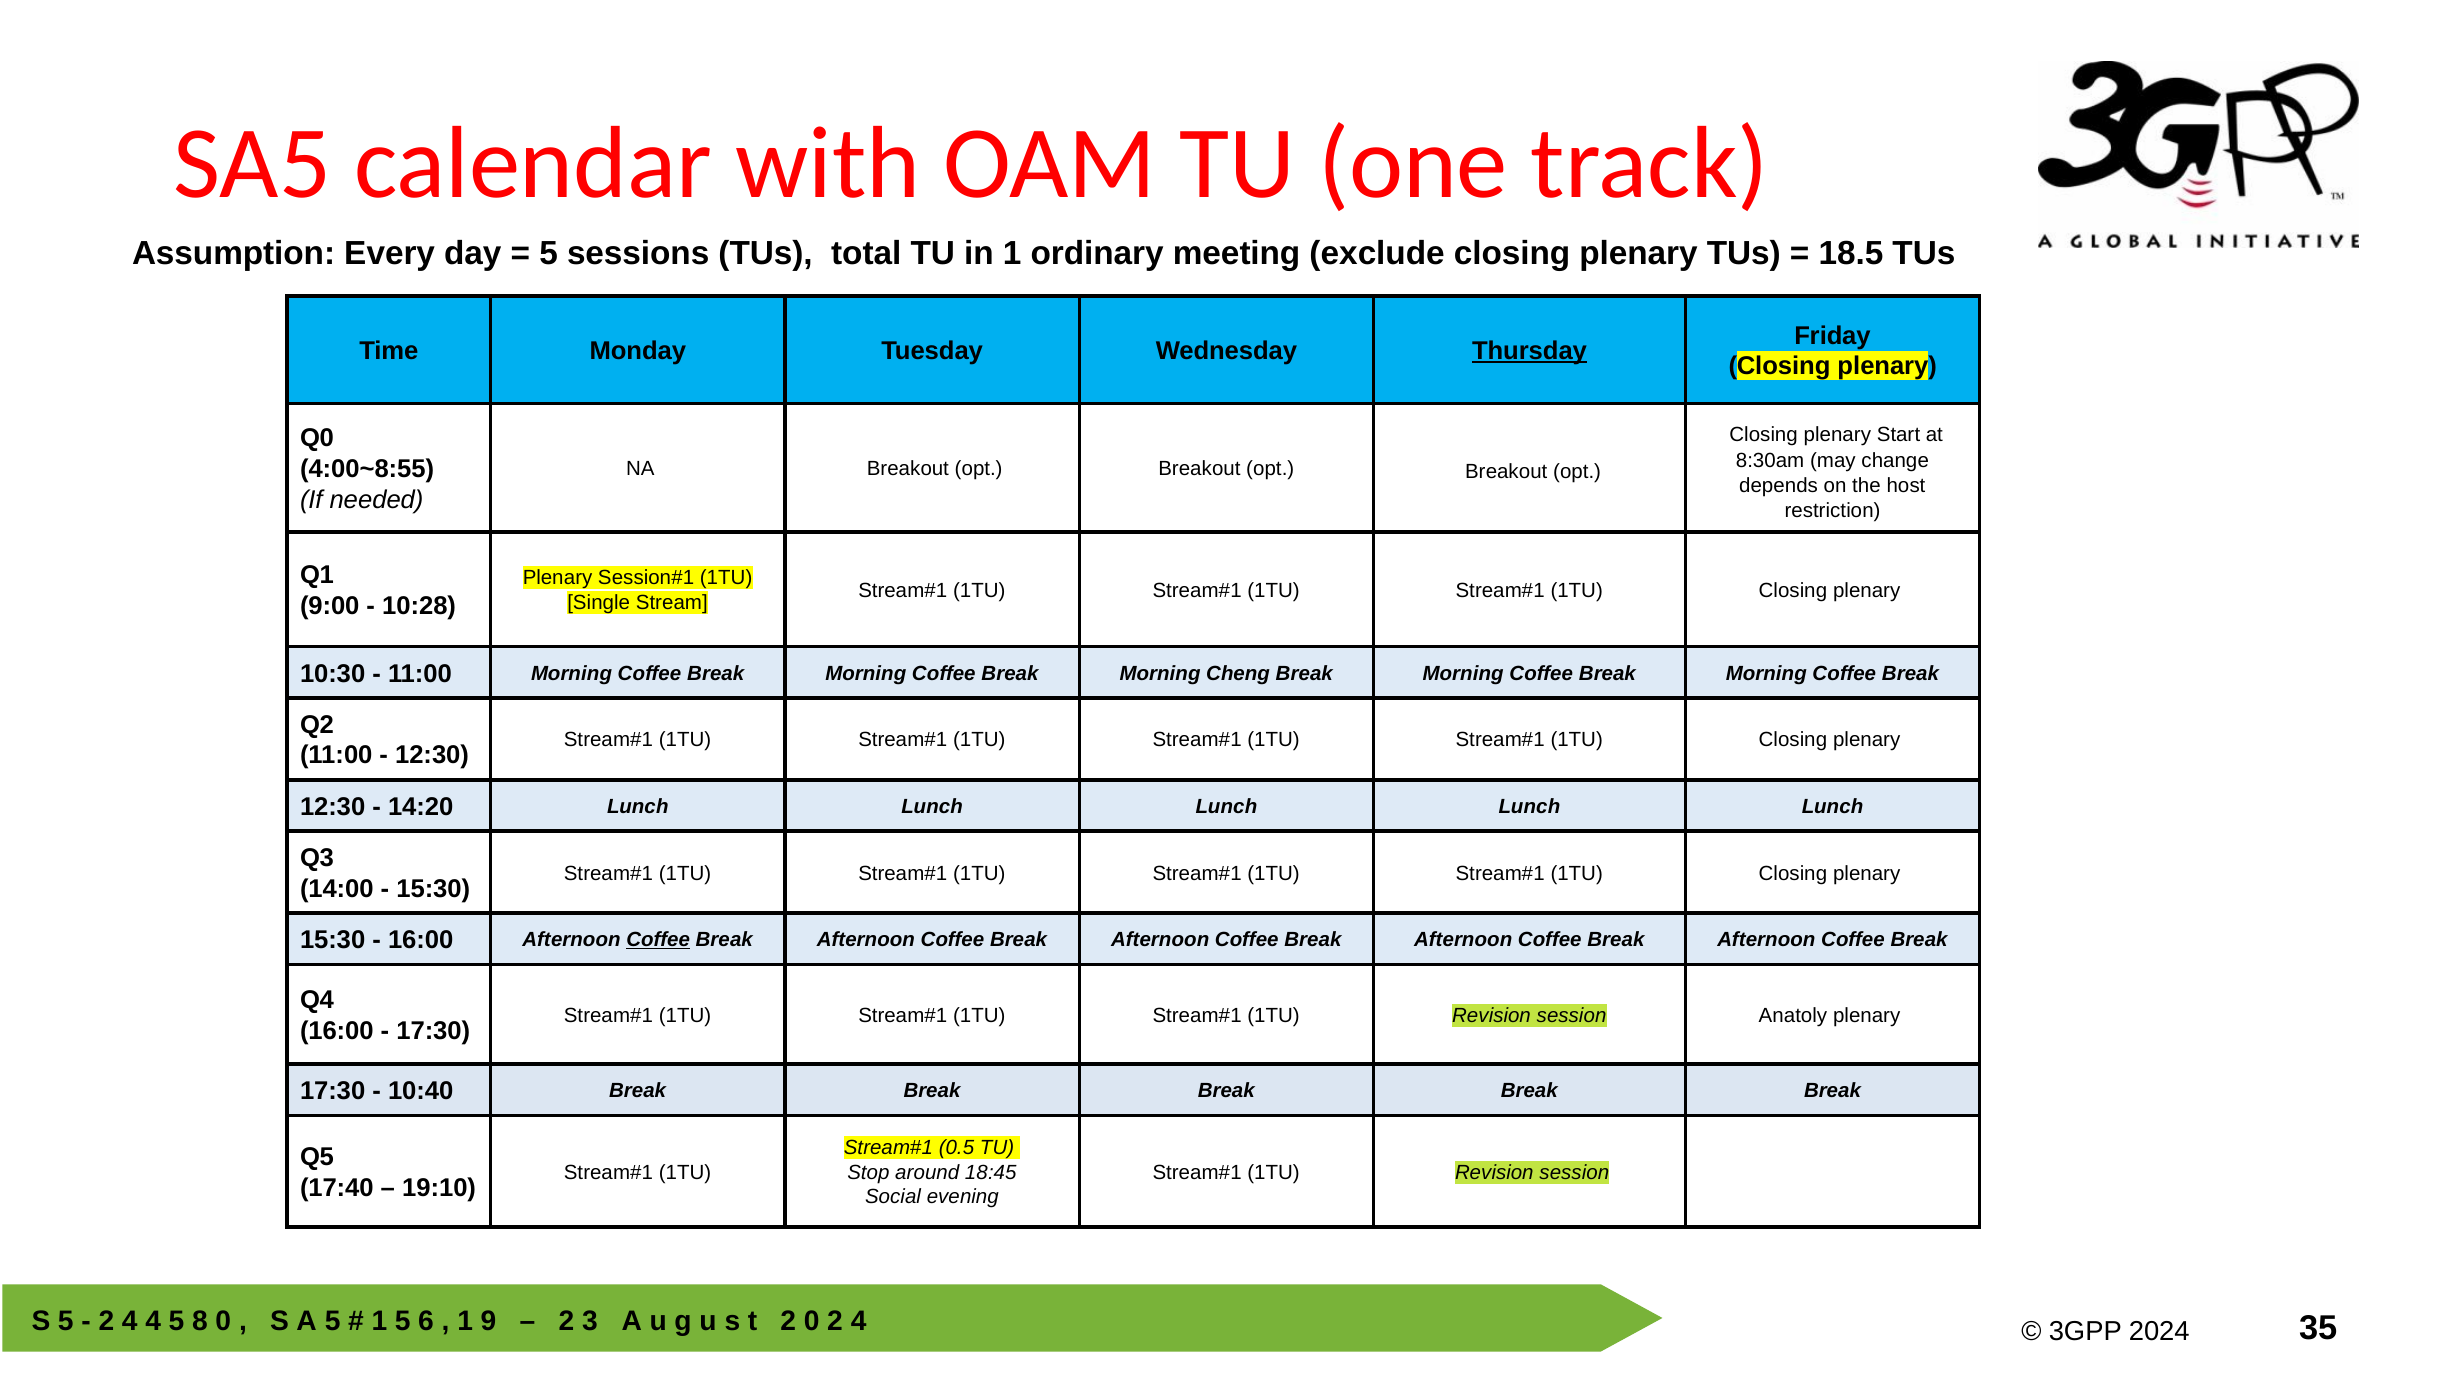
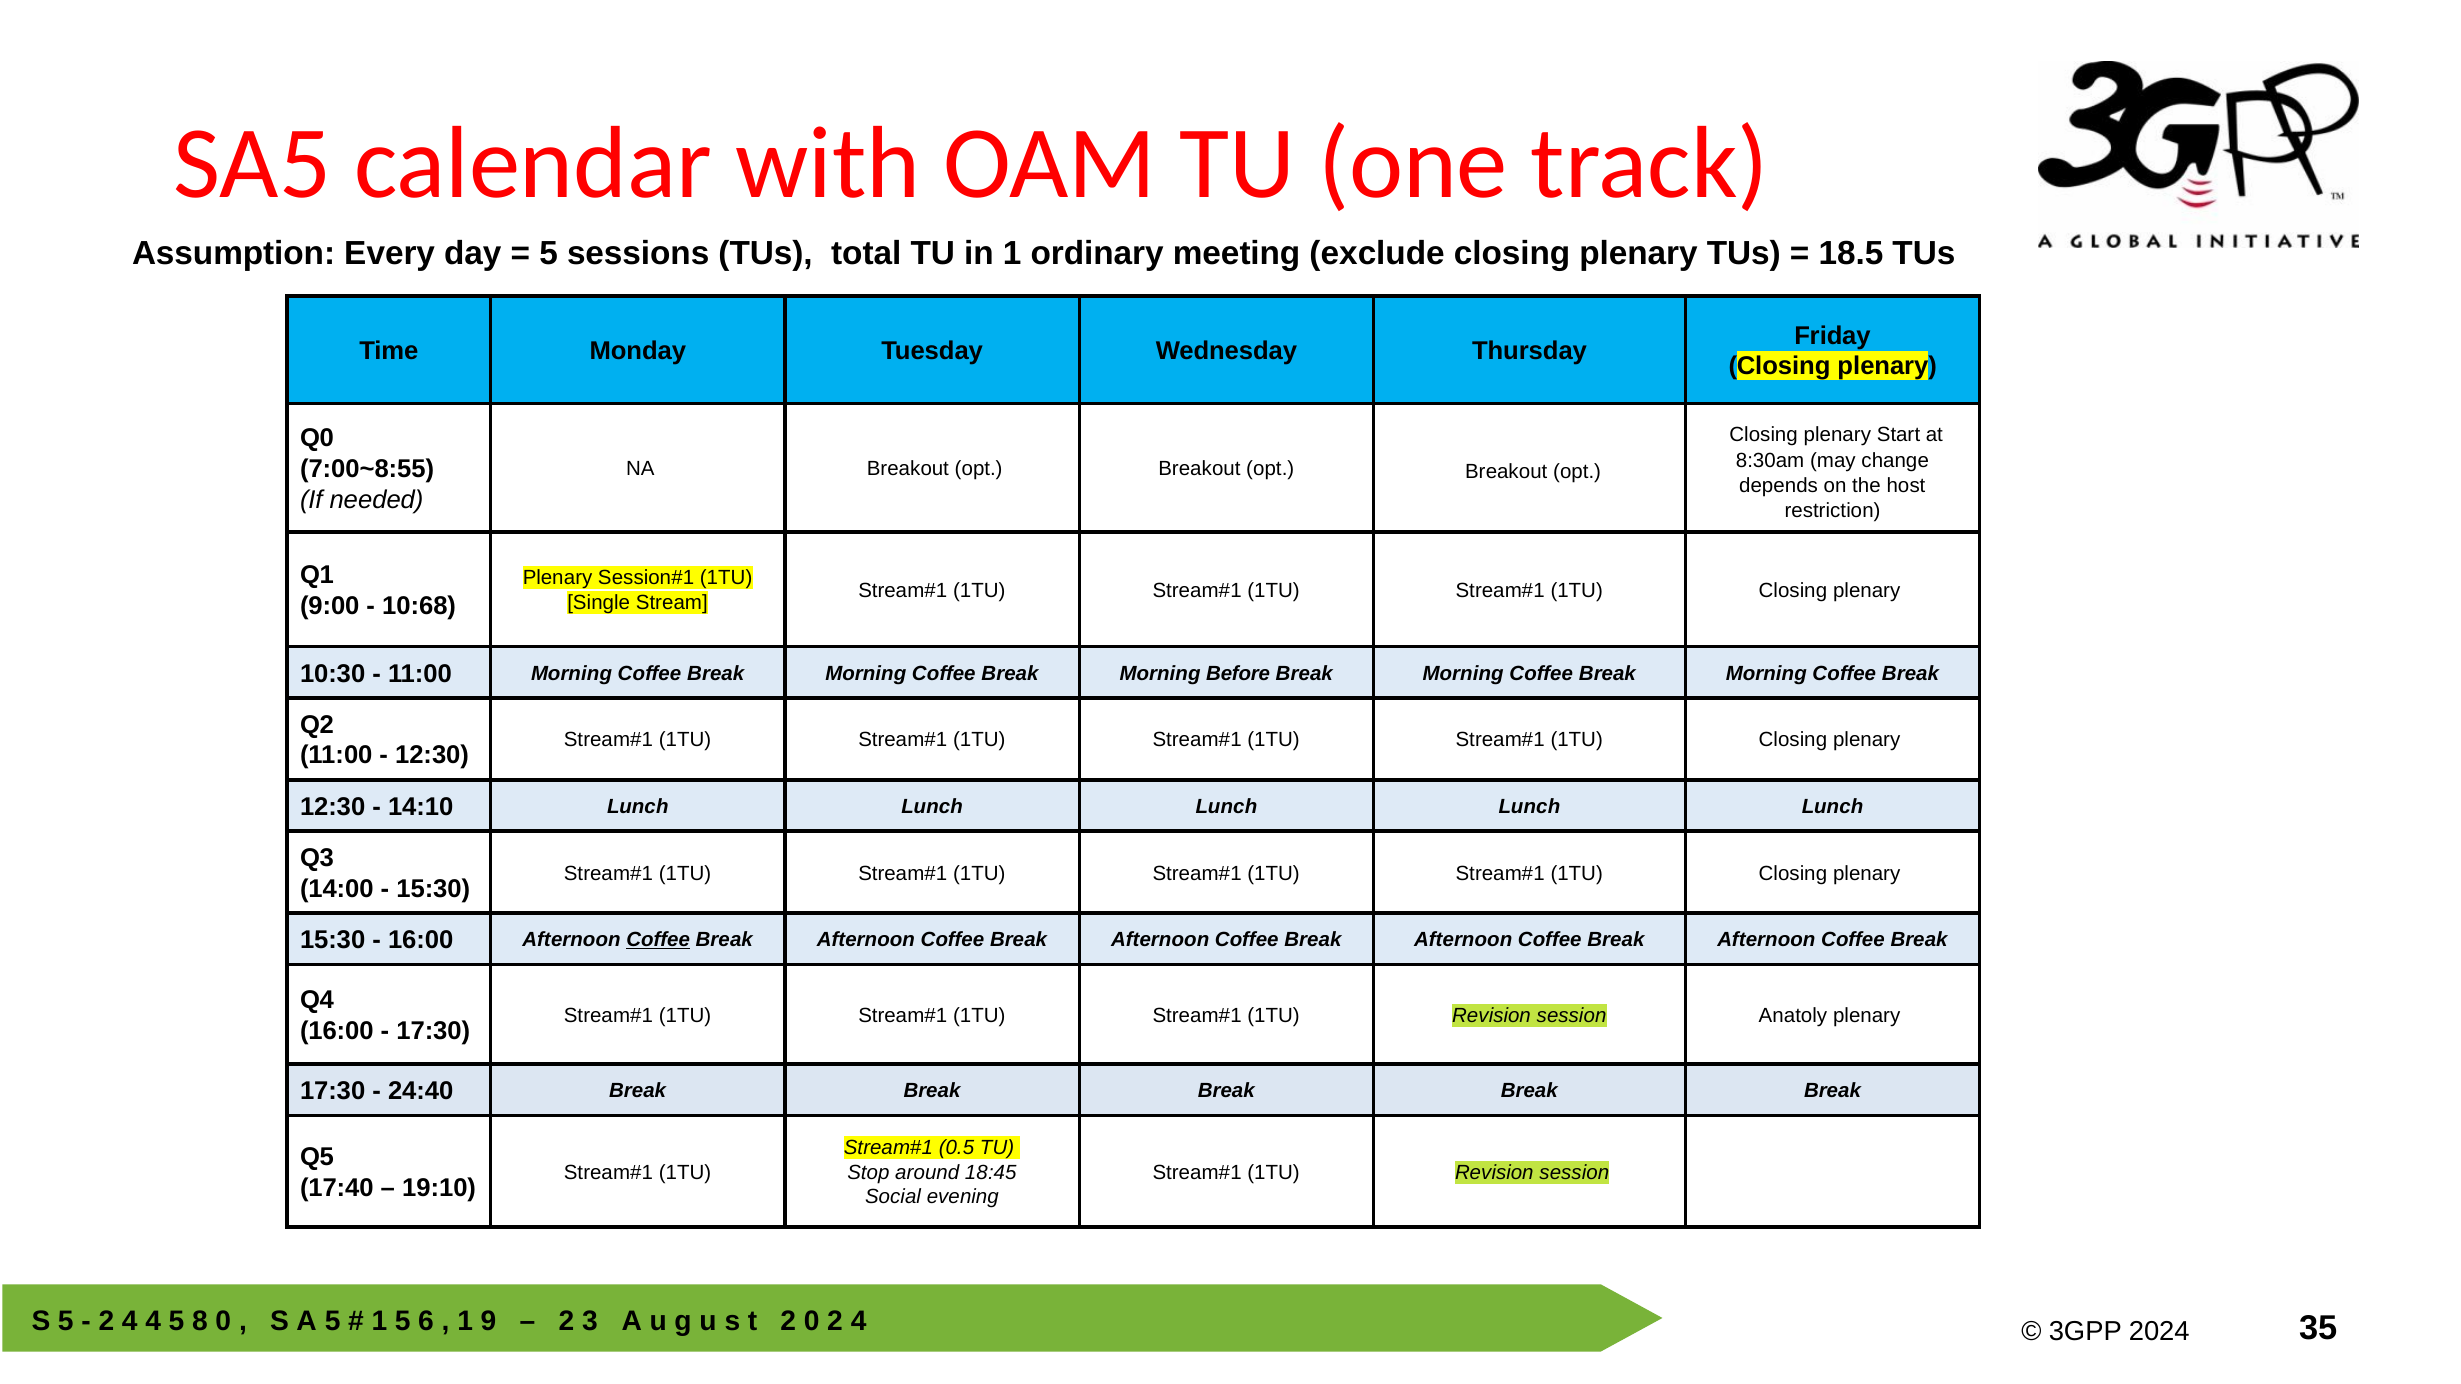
Thursday underline: present -> none
4:00~8:55: 4:00~8:55 -> 7:00~8:55
10:28: 10:28 -> 10:68
Cheng: Cheng -> Before
14:20: 14:20 -> 14:10
10:40: 10:40 -> 24:40
